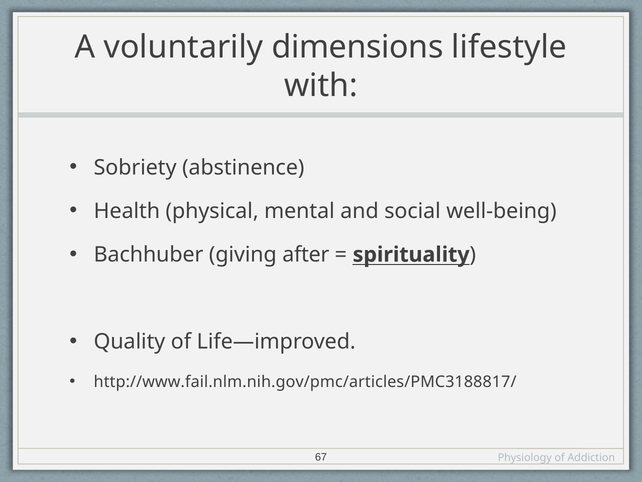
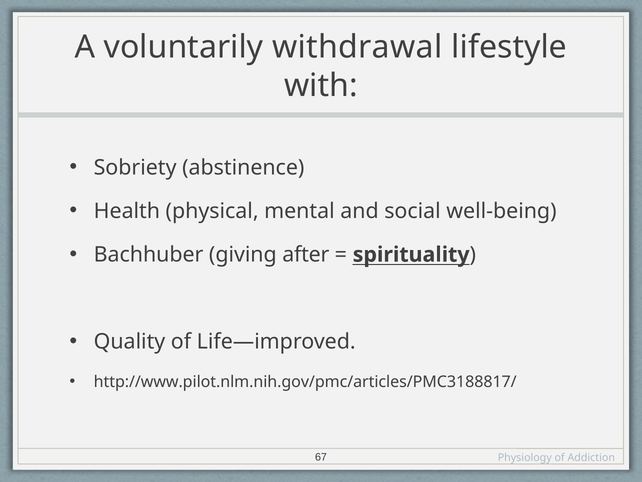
dimensions: dimensions -> withdrawal
http://www.fail.nlm.nih.gov/pmc/articles/PMC3188817/: http://www.fail.nlm.nih.gov/pmc/articles/PMC3188817/ -> http://www.pilot.nlm.nih.gov/pmc/articles/PMC3188817/
